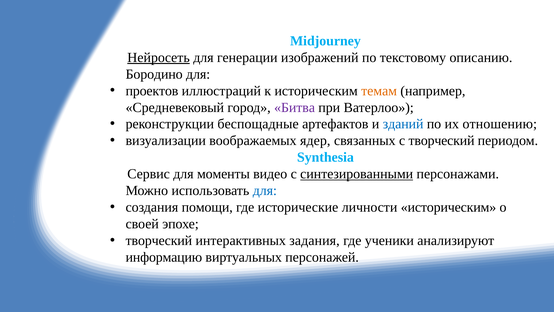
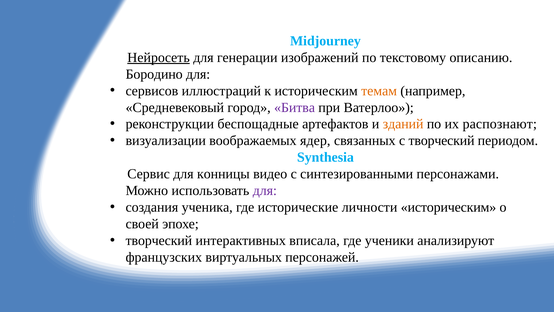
проектов: проектов -> сервисов
зданий colour: blue -> orange
отношению: отношению -> распознают
моменты: моменты -> конницы
синтезированными underline: present -> none
для at (265, 190) colour: blue -> purple
помощи: помощи -> ученика
задания: задания -> вписала
информацию: информацию -> французских
